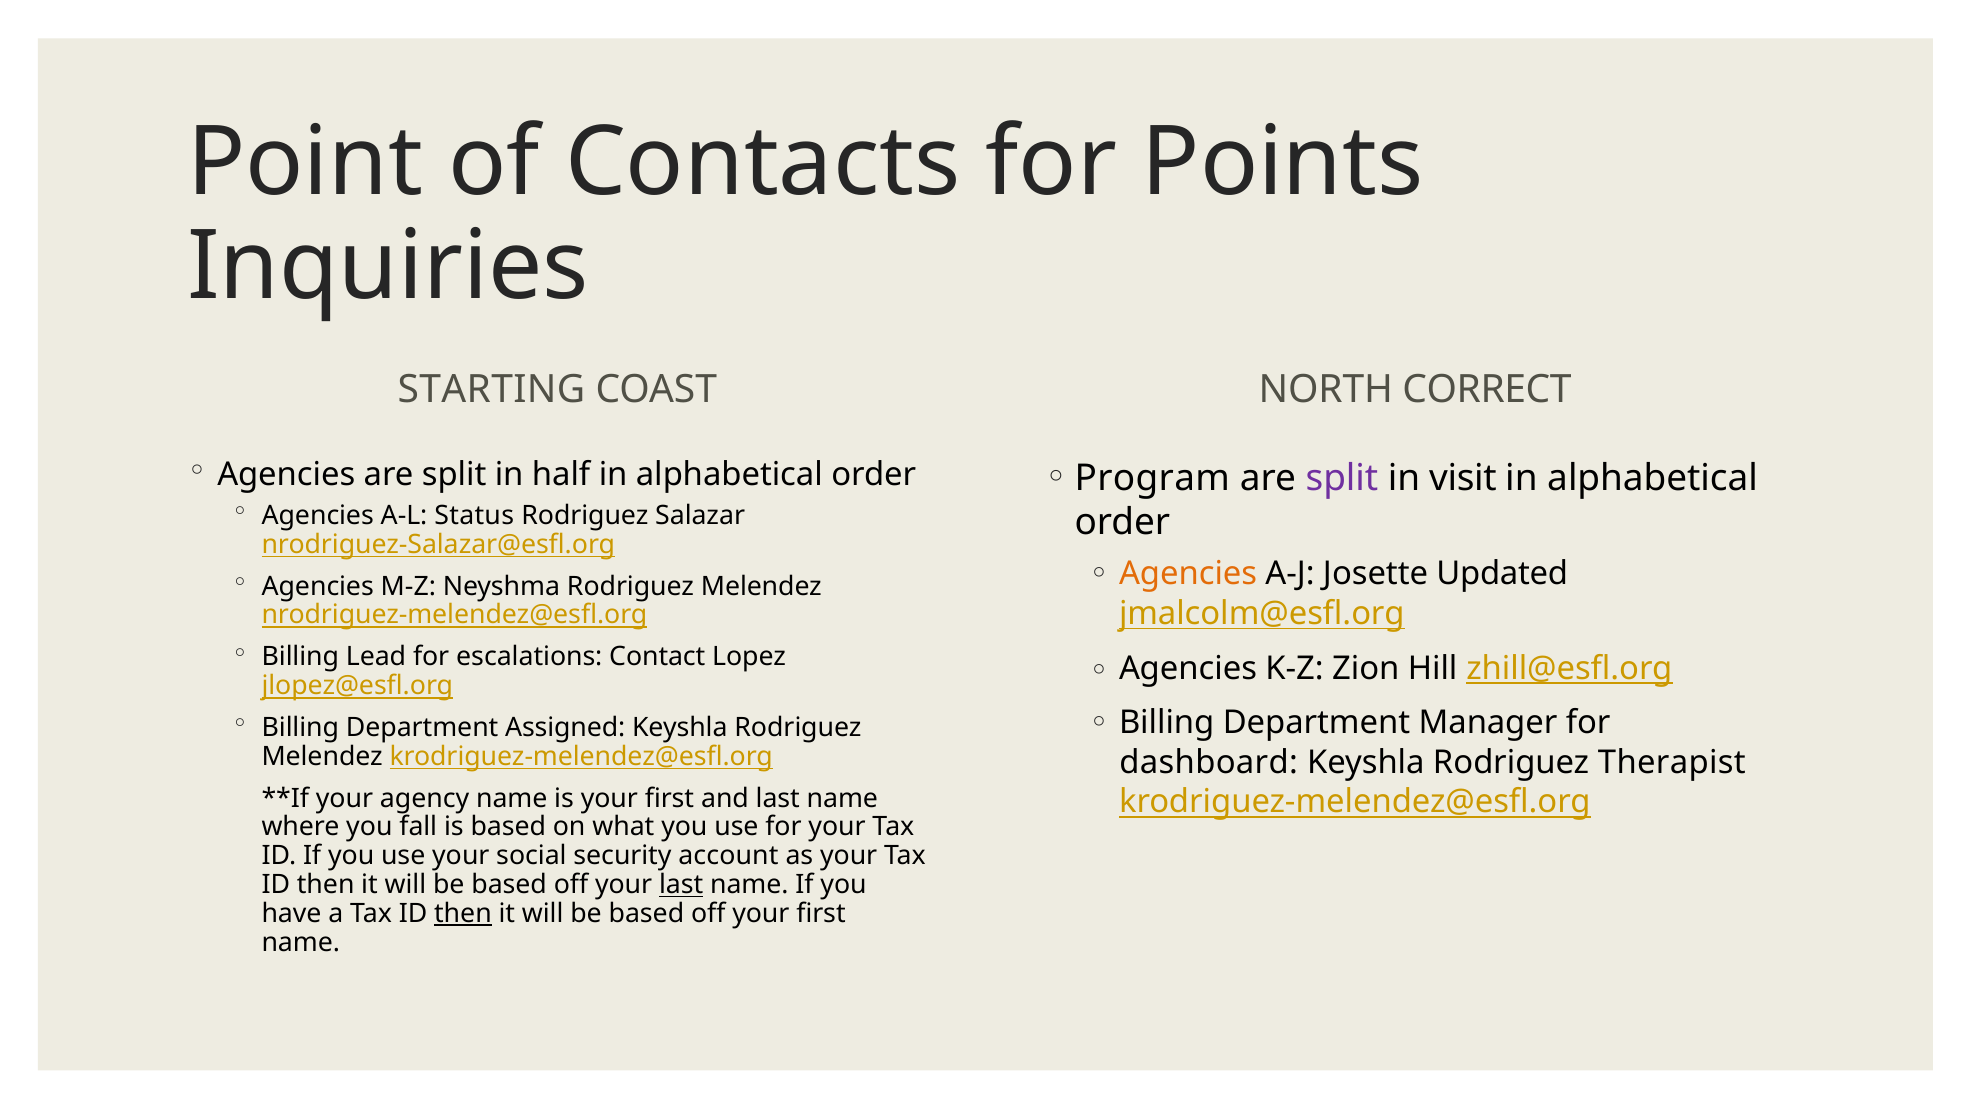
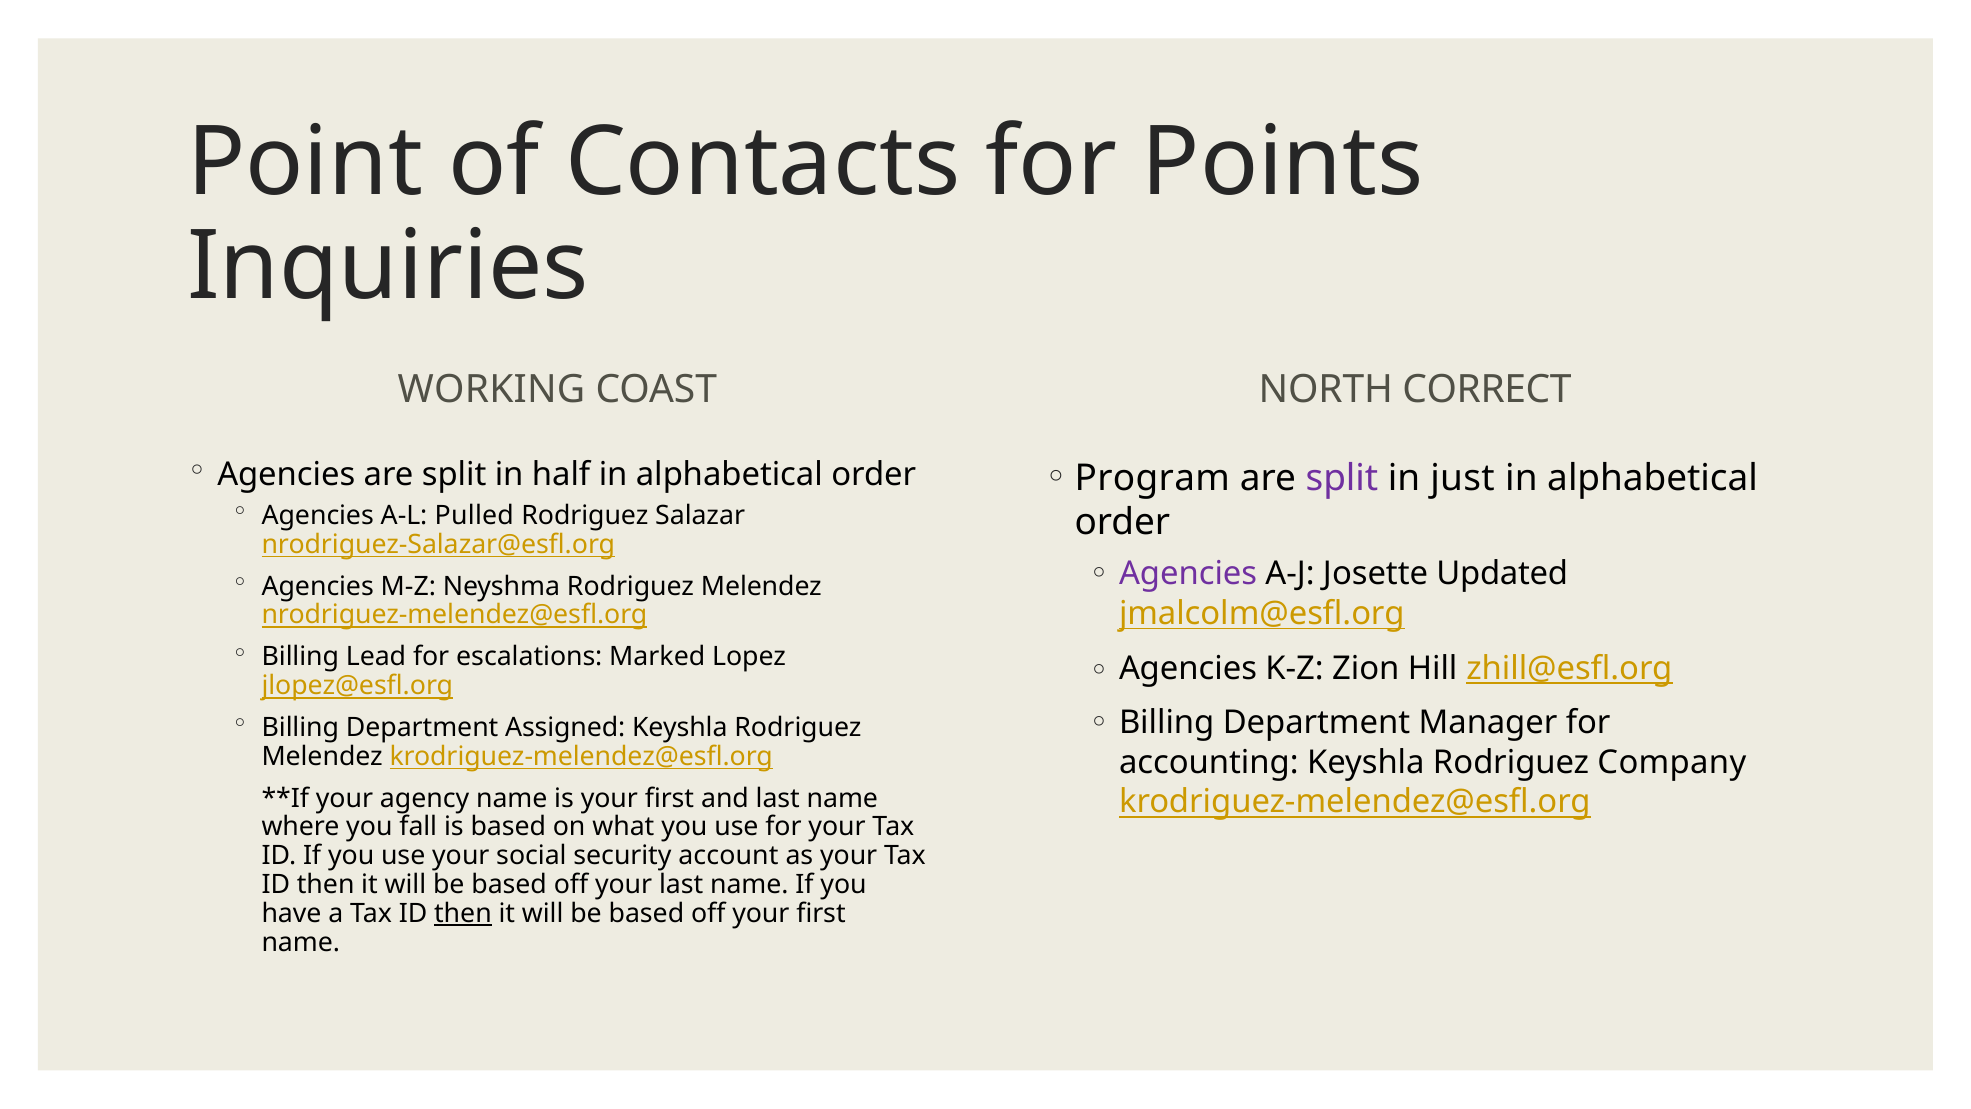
STARTING: STARTING -> WORKING
visit: visit -> just
Status: Status -> Pulled
Agencies at (1188, 574) colour: orange -> purple
Contact: Contact -> Marked
dashboard: dashboard -> accounting
Therapist: Therapist -> Company
last at (681, 885) underline: present -> none
